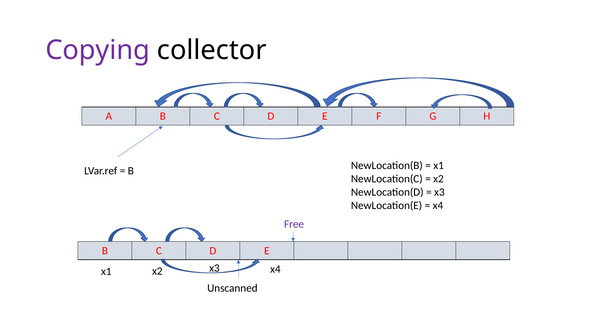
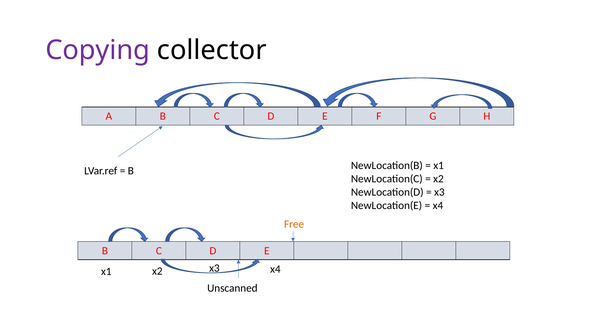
Free colour: purple -> orange
